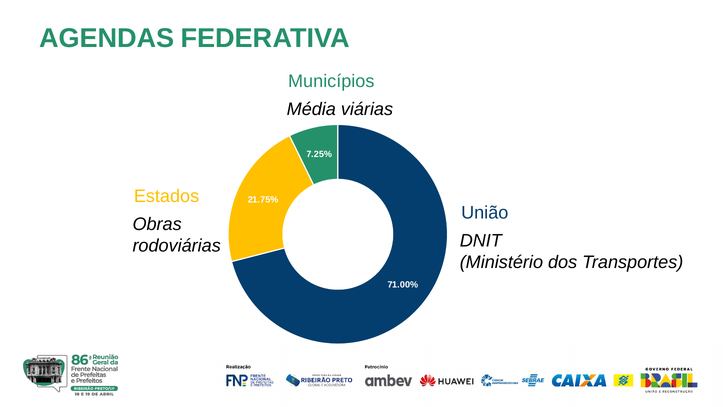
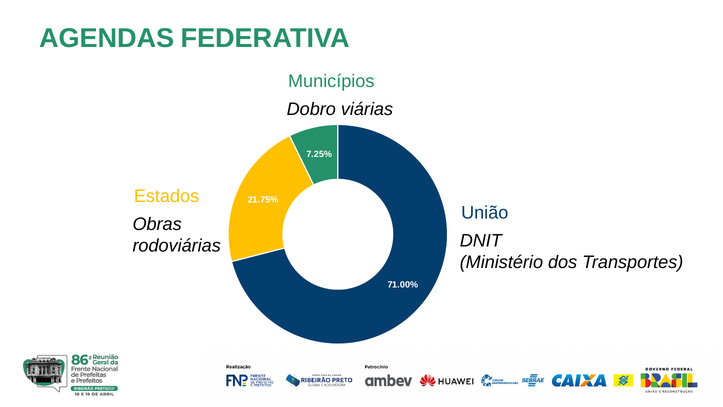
Média: Média -> Dobro
